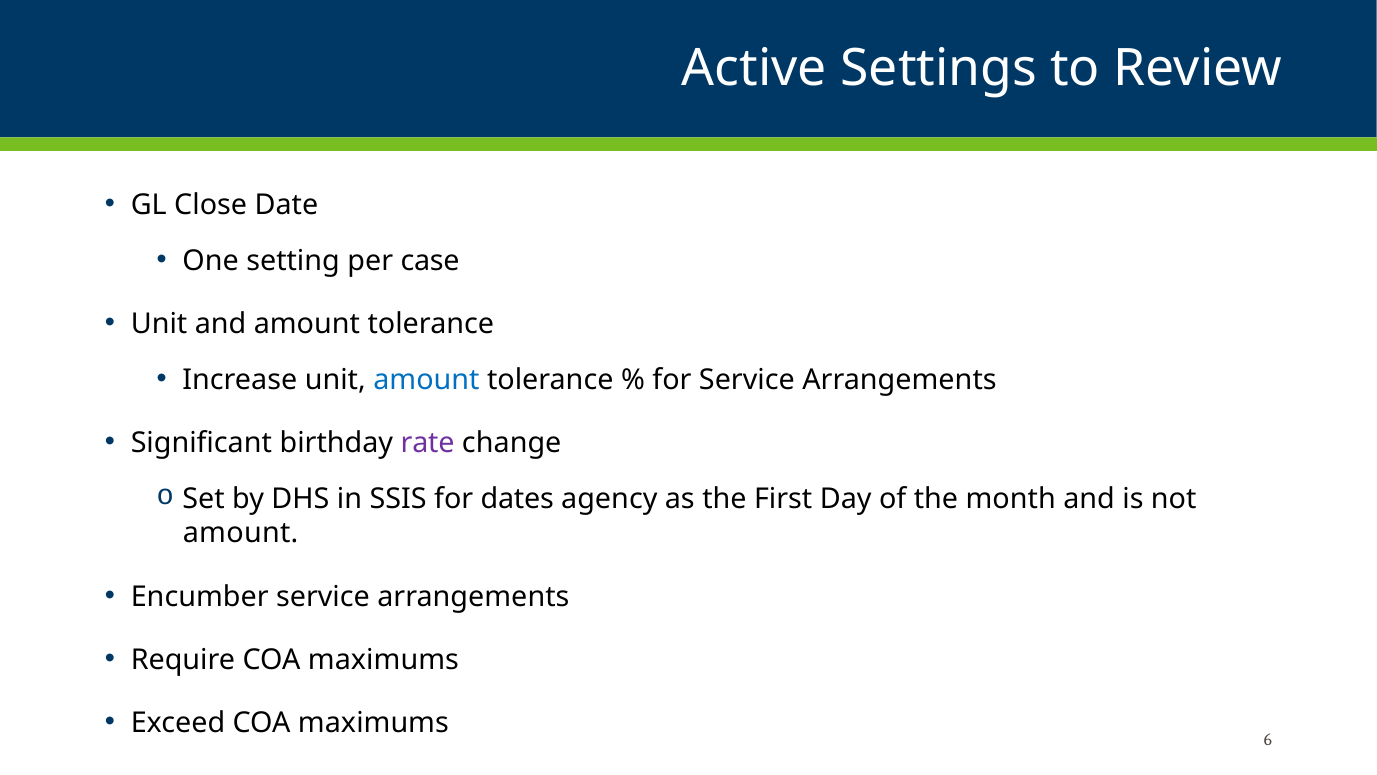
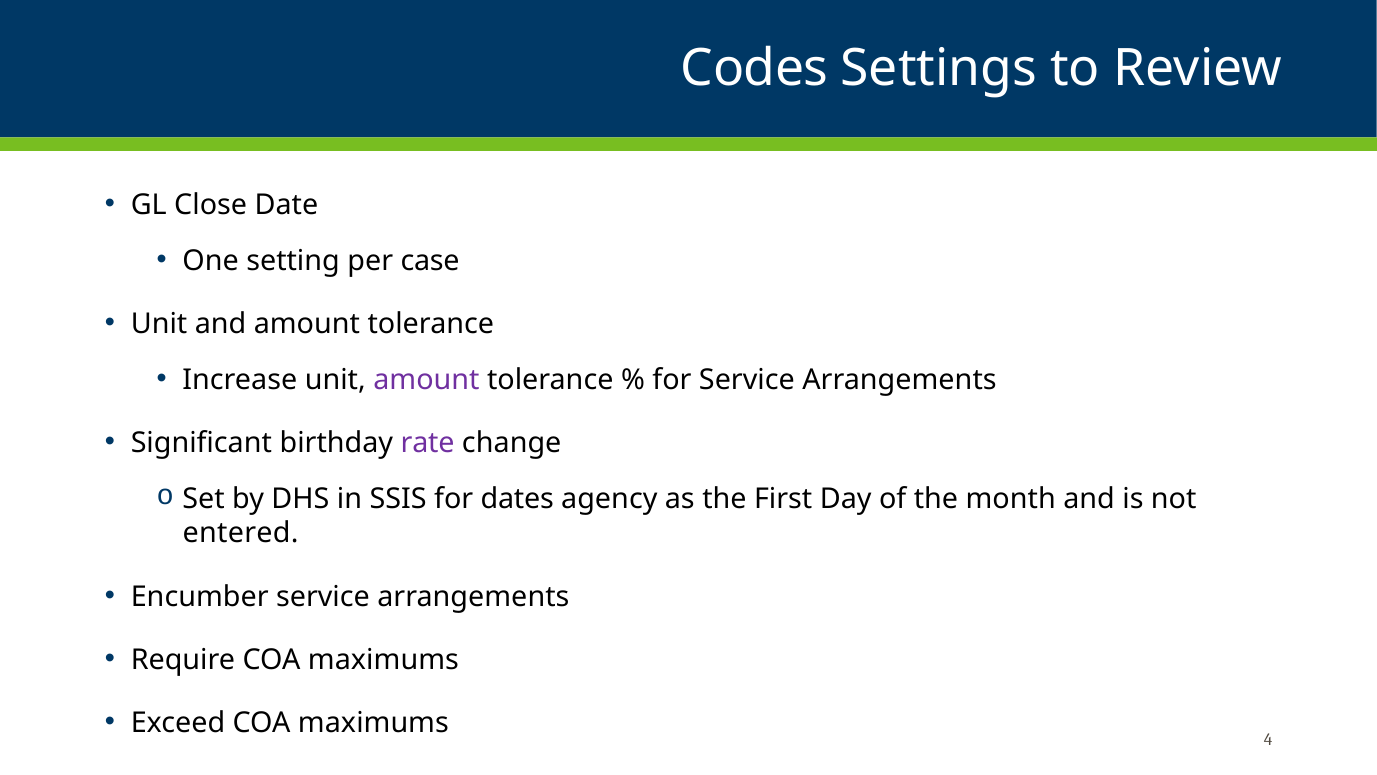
Active: Active -> Codes
amount at (426, 380) colour: blue -> purple
amount at (241, 533): amount -> entered
6: 6 -> 4
